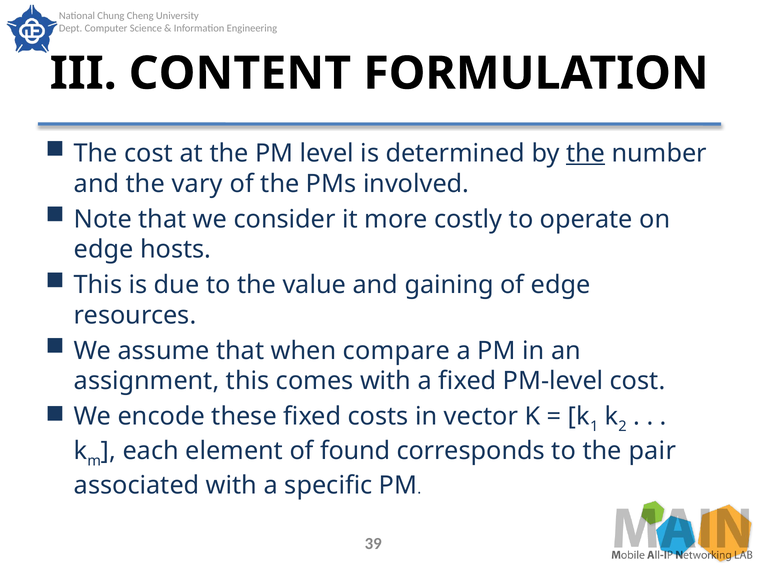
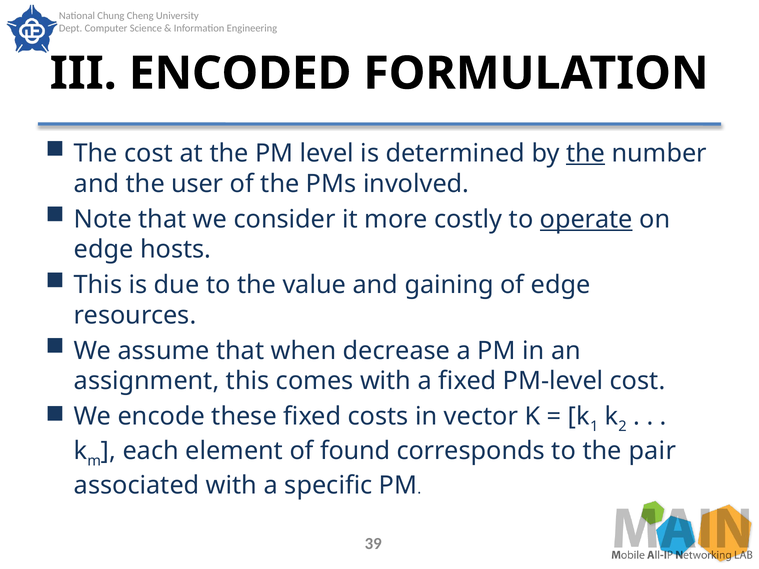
CONTENT: CONTENT -> ENCODED
vary: vary -> user
operate underline: none -> present
compare: compare -> decrease
